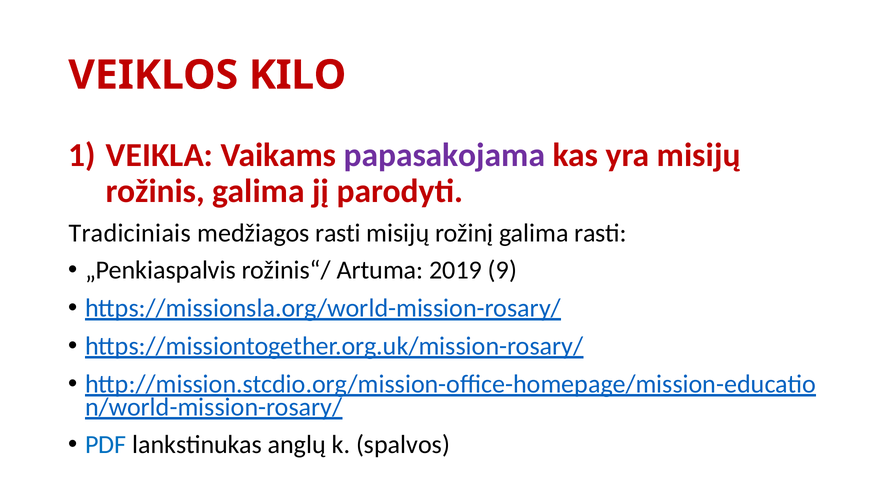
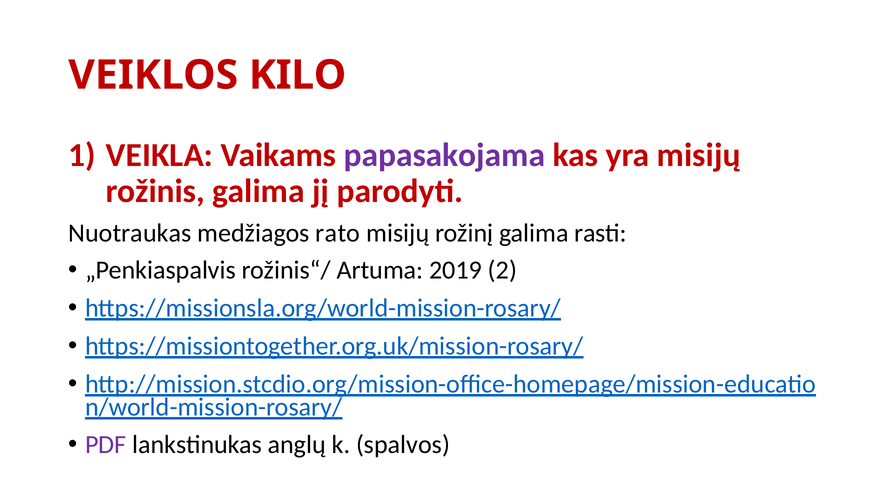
Tradiciniais: Tradiciniais -> Nuotraukas
medžiagos rasti: rasti -> rato
9: 9 -> 2
PDF colour: blue -> purple
